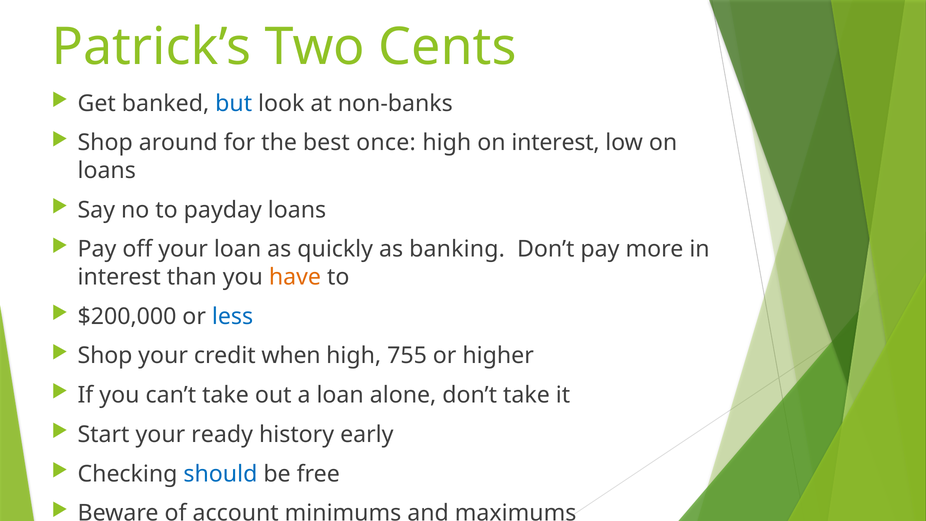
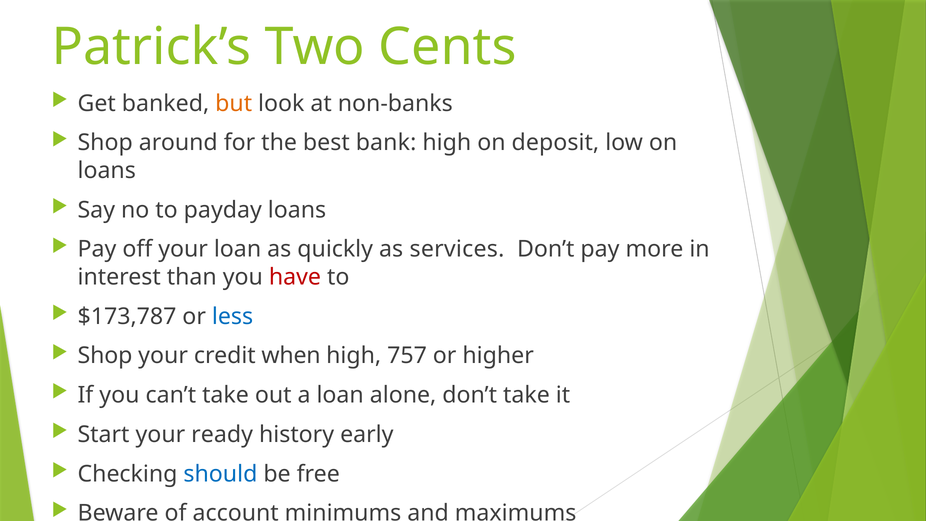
but colour: blue -> orange
once: once -> bank
on interest: interest -> deposit
banking: banking -> services
have colour: orange -> red
$200,000: $200,000 -> $173,787
755: 755 -> 757
